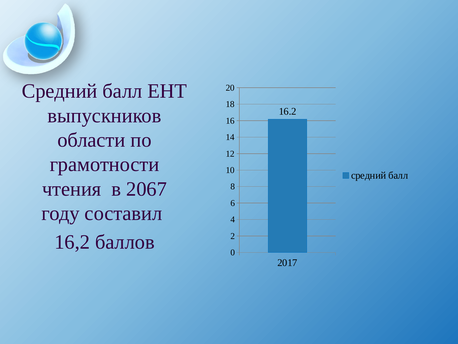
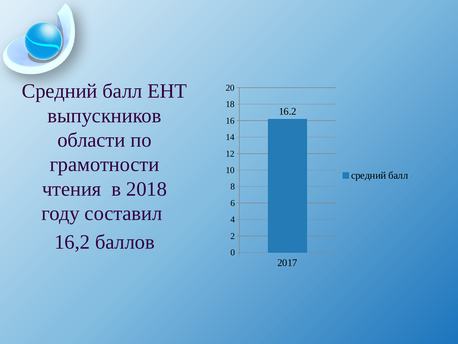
2067: 2067 -> 2018
